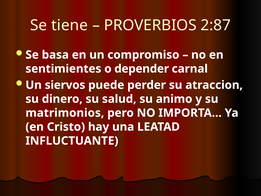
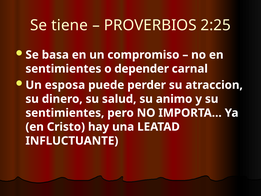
2:87: 2:87 -> 2:25
siervos: siervos -> esposa
matrimonios at (65, 113): matrimonios -> sentimientes
